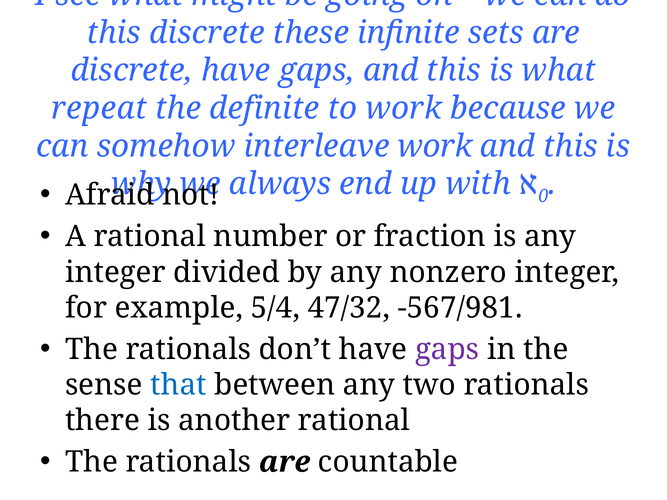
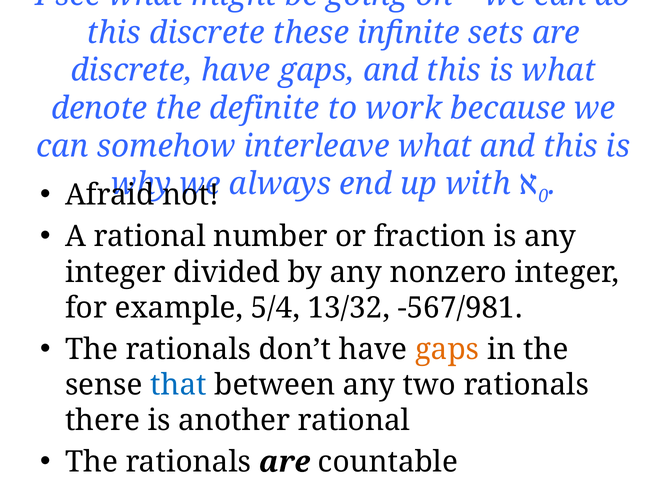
repeat: repeat -> denote
interleave work: work -> what
47/32: 47/32 -> 13/32
gaps at (447, 350) colour: purple -> orange
